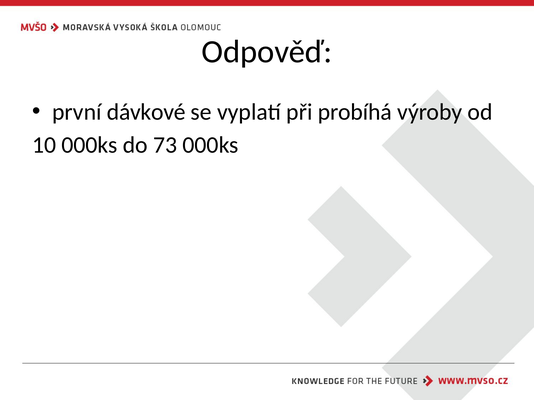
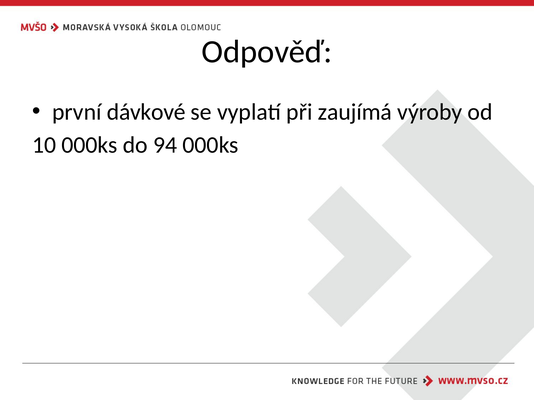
probíhá: probíhá -> zaujímá
73: 73 -> 94
